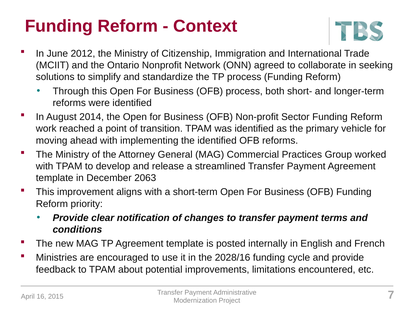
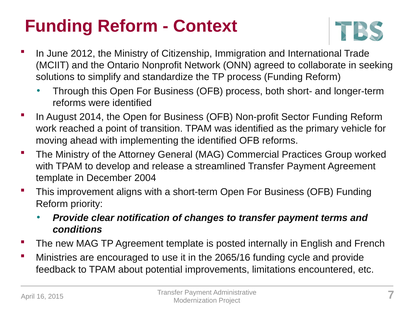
2063: 2063 -> 2004
2028/16: 2028/16 -> 2065/16
